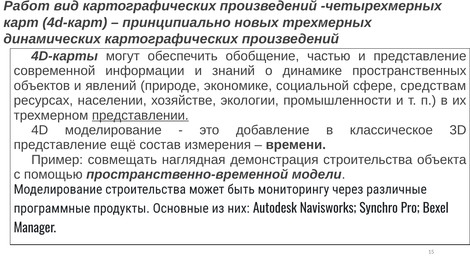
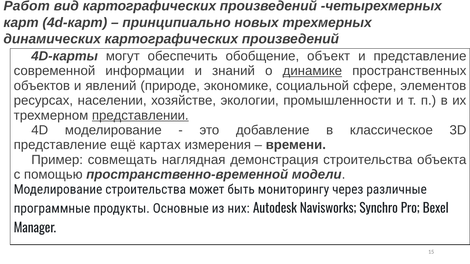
частью: частью -> объект
динамике underline: none -> present
средствам: средствам -> элементов
состав: состав -> картах
